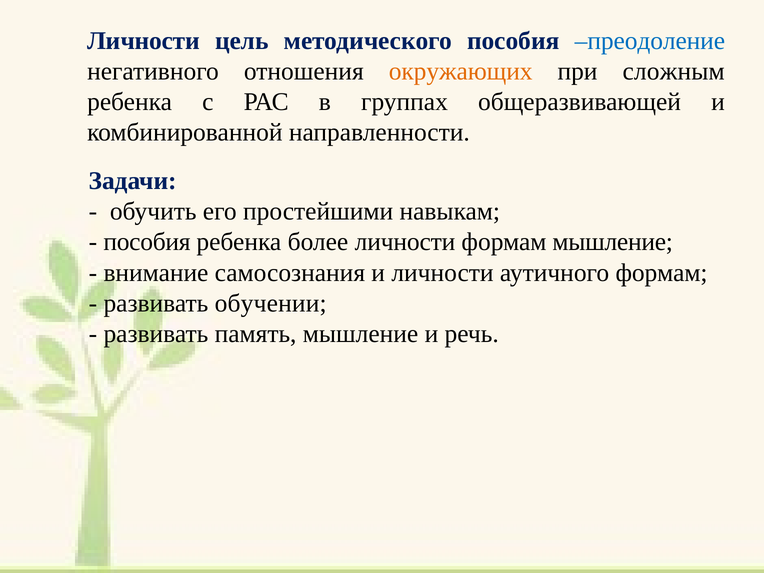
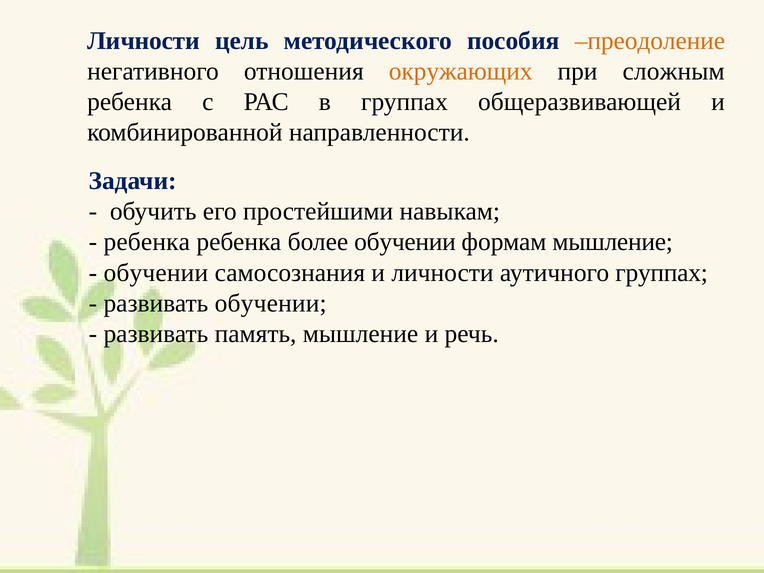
преодоление colour: blue -> orange
пособия at (147, 242): пособия -> ребенка
более личности: личности -> обучении
внимание at (156, 273): внимание -> обучении
аутичного формам: формам -> группах
